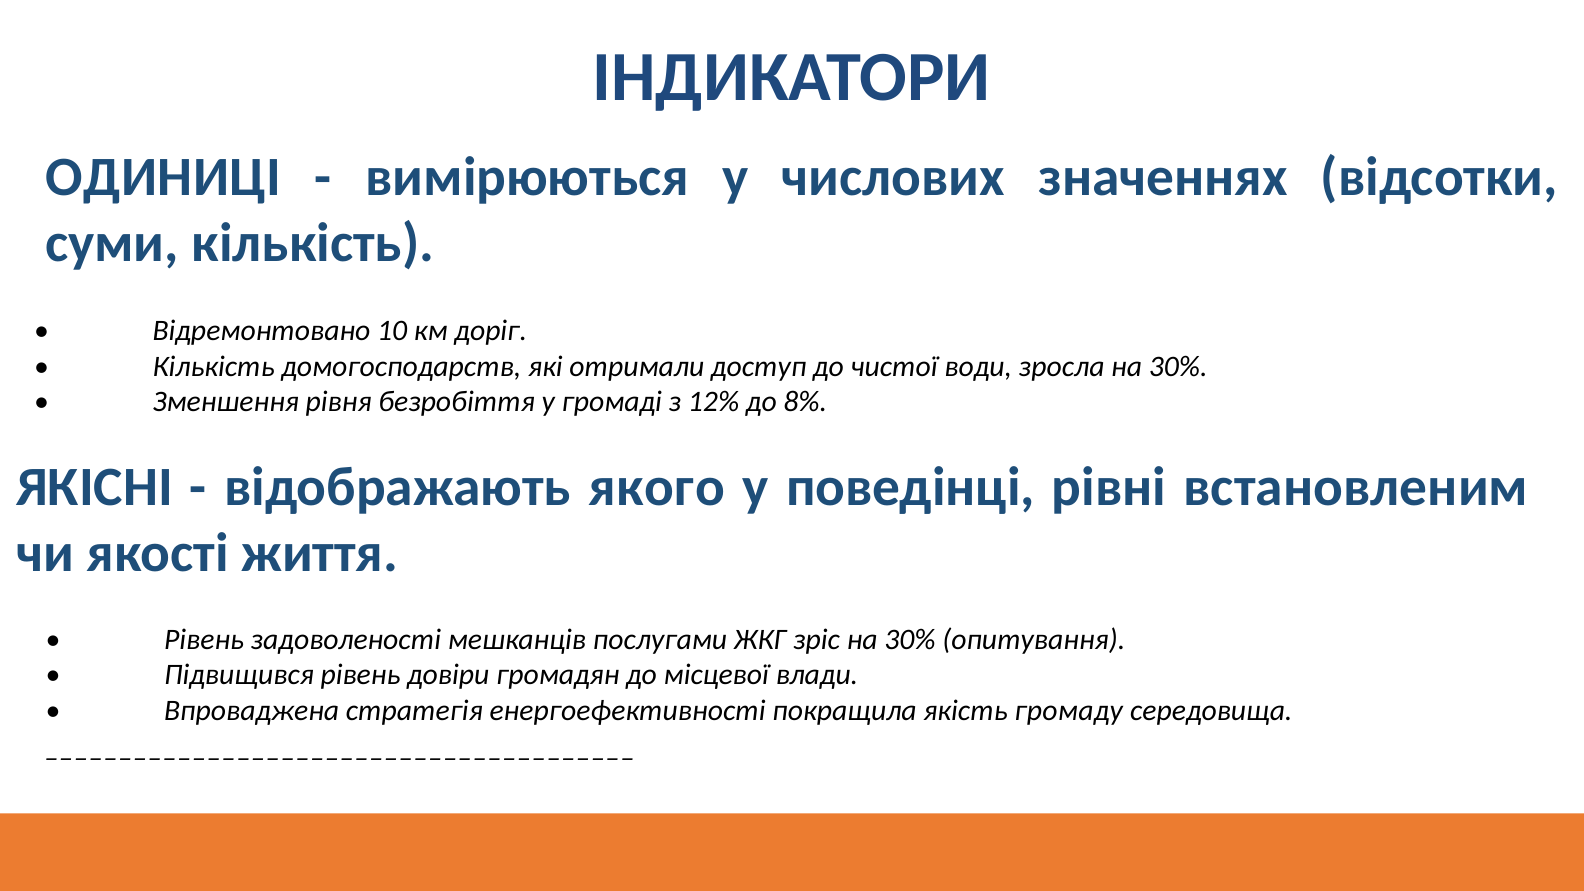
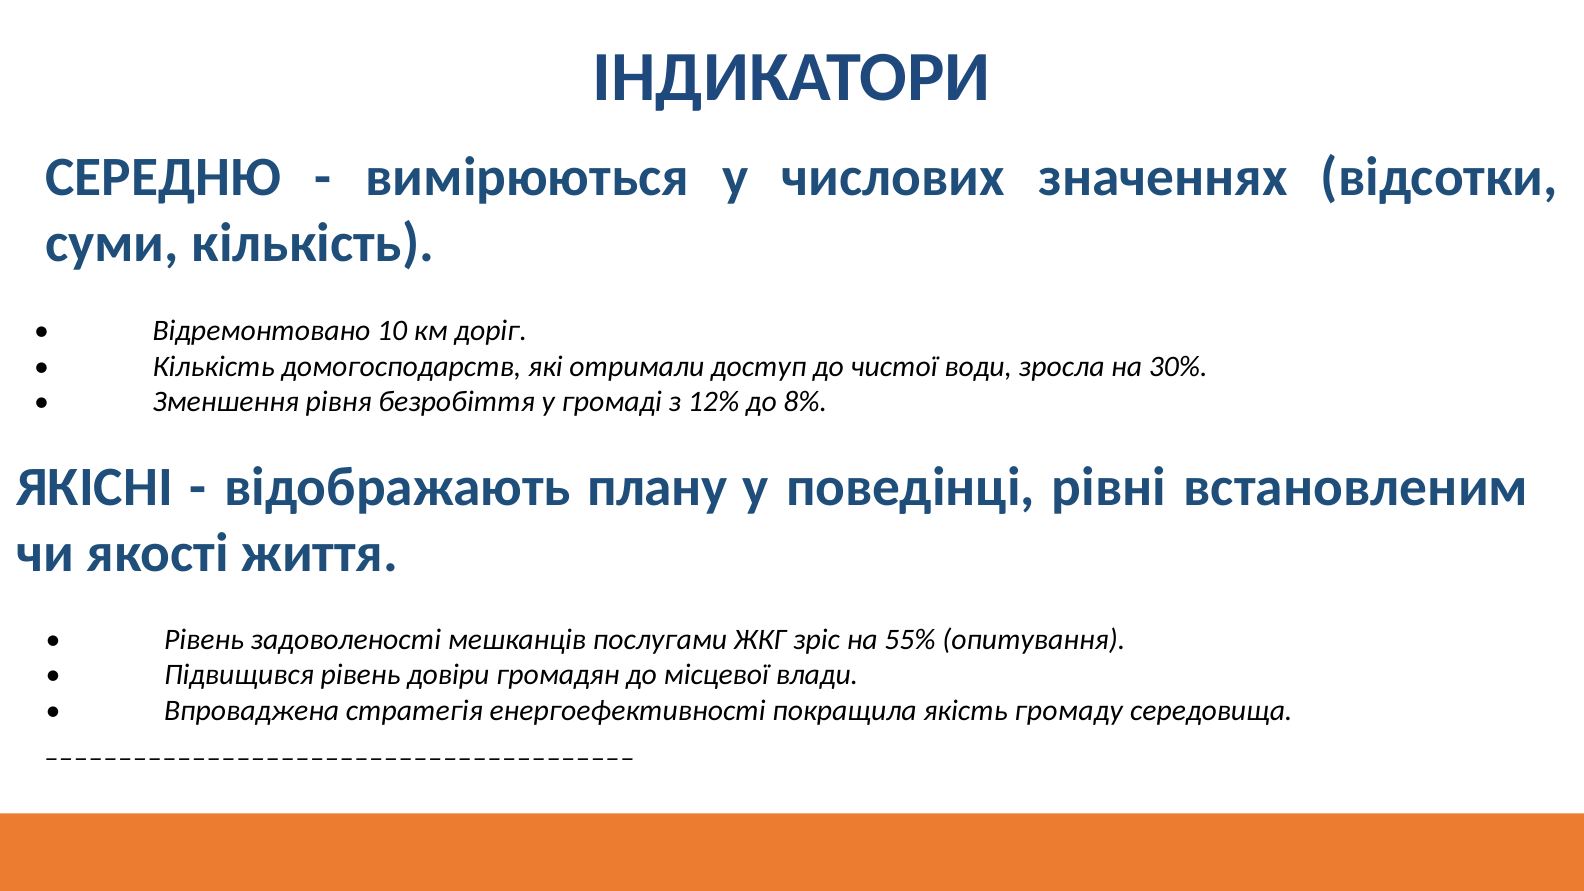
ОДИНИЦІ: ОДИНИЦІ -> СЕРЕДНЮ
якого: якого -> плану
зріс на 30%: 30% -> 55%
